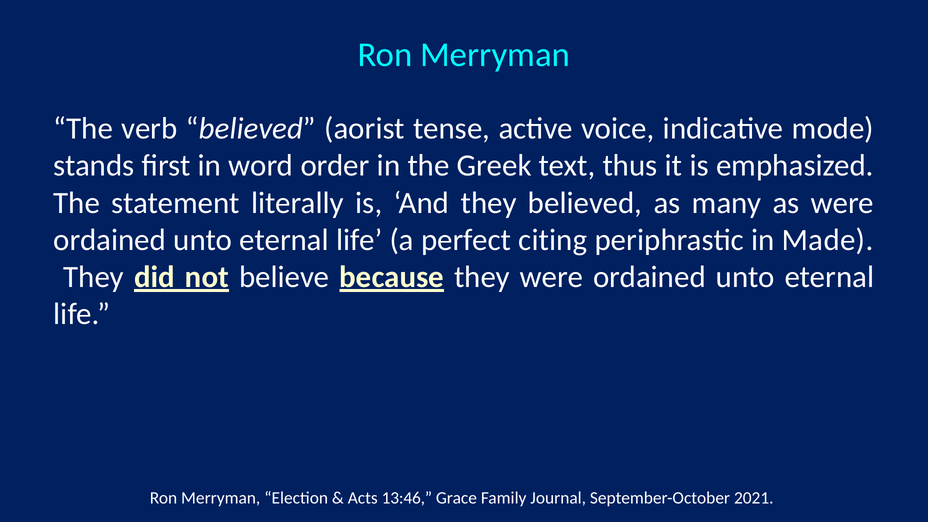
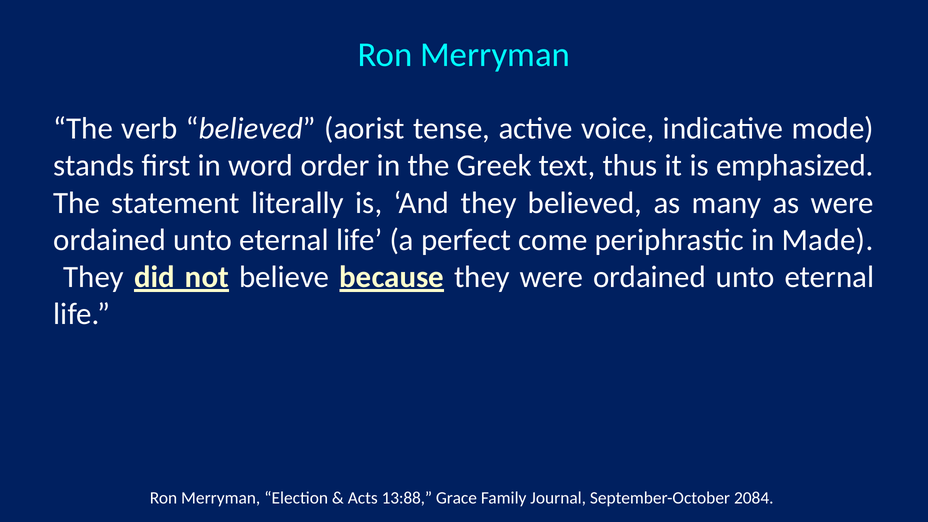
citing: citing -> come
13:46: 13:46 -> 13:88
2021: 2021 -> 2084
